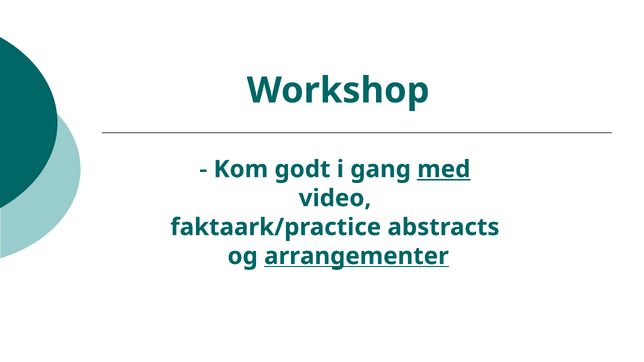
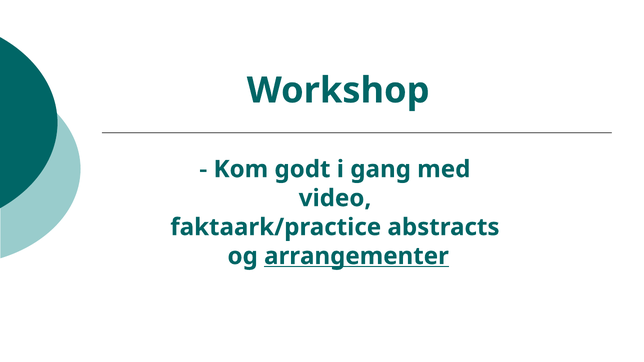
med underline: present -> none
